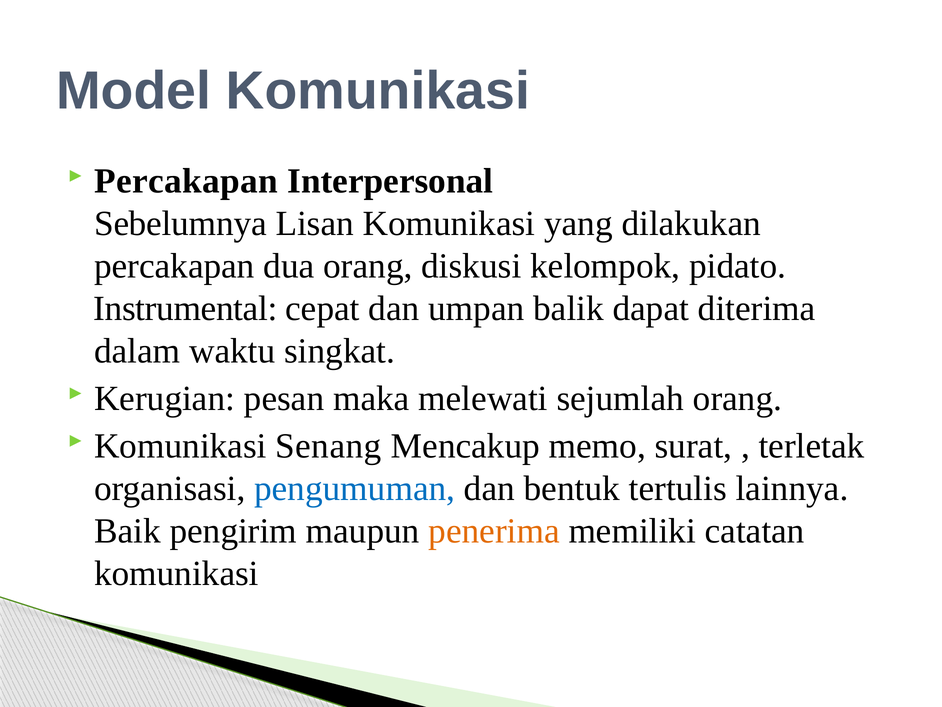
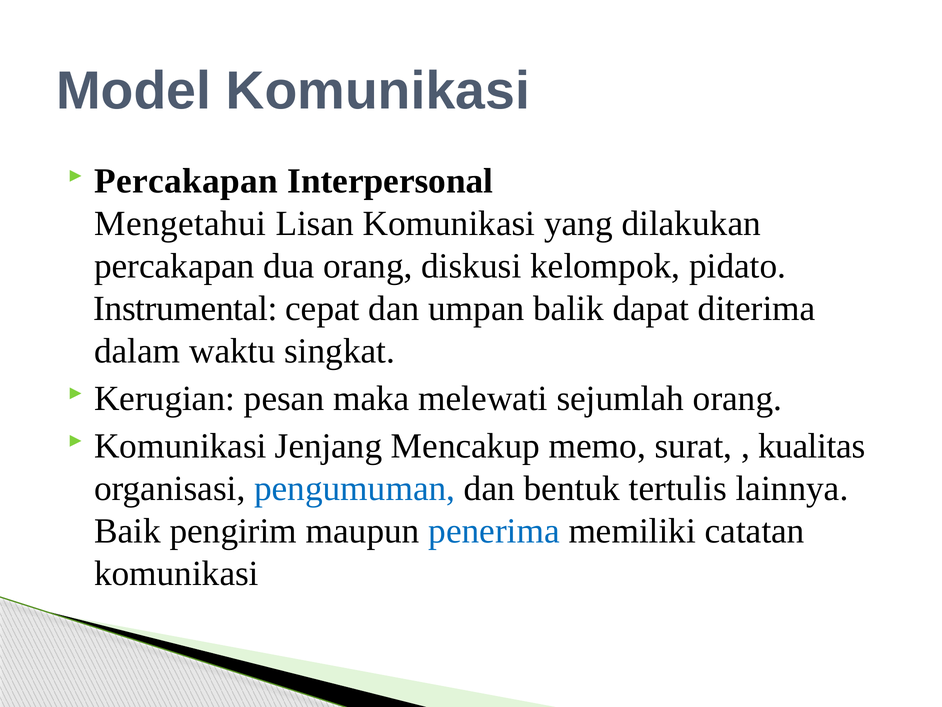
Sebelumnya: Sebelumnya -> Mengetahui
Senang: Senang -> Jenjang
terletak: terletak -> kualitas
penerima colour: orange -> blue
